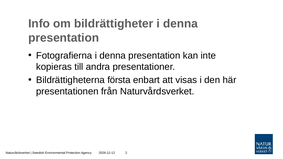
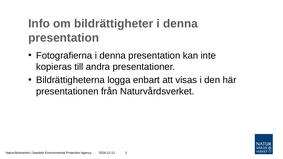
första: första -> logga
